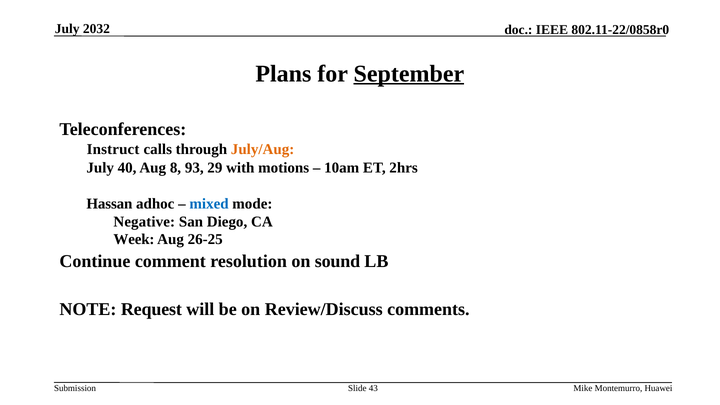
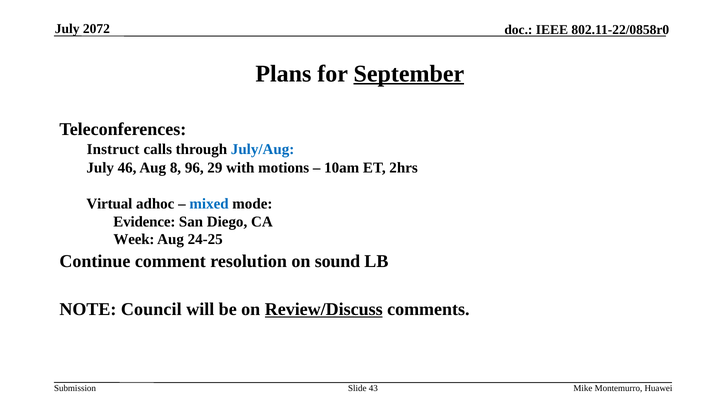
2032: 2032 -> 2072
July/Aug colour: orange -> blue
40: 40 -> 46
93: 93 -> 96
Hassan: Hassan -> Virtual
Negative: Negative -> Evidence
26-25: 26-25 -> 24-25
Request: Request -> Council
Review/Discuss underline: none -> present
